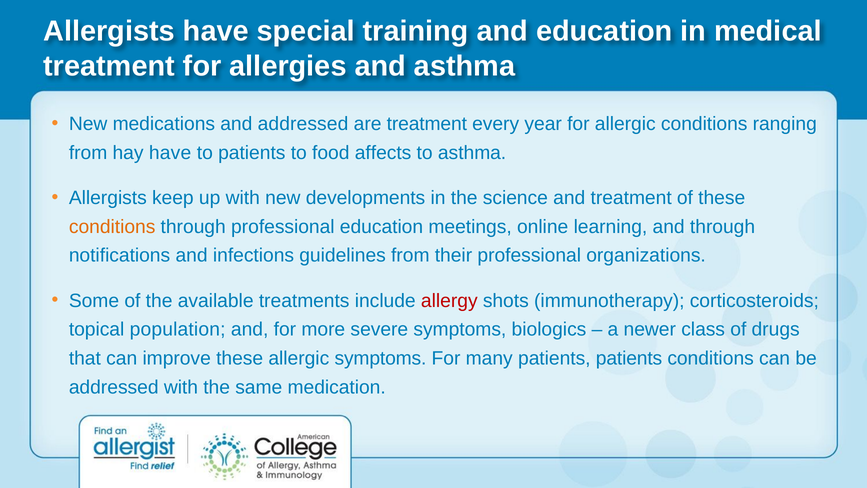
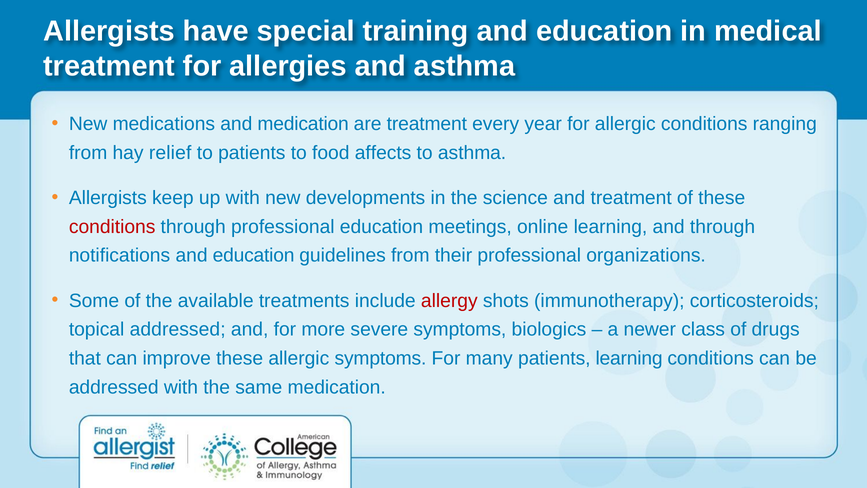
and addressed: addressed -> medication
hay have: have -> relief
conditions at (112, 227) colour: orange -> red
notifications and infections: infections -> education
topical population: population -> addressed
patients patients: patients -> learning
